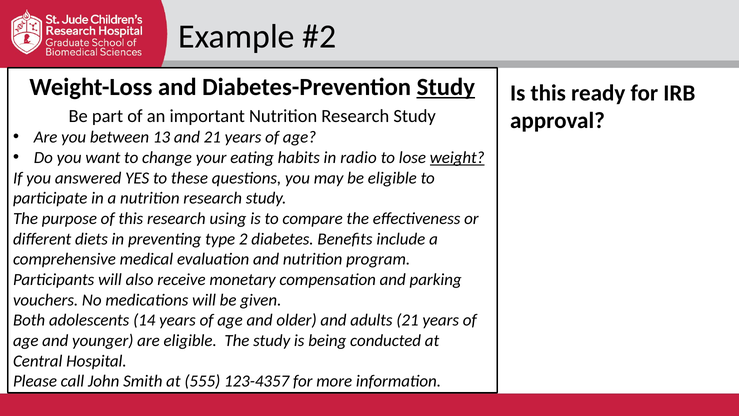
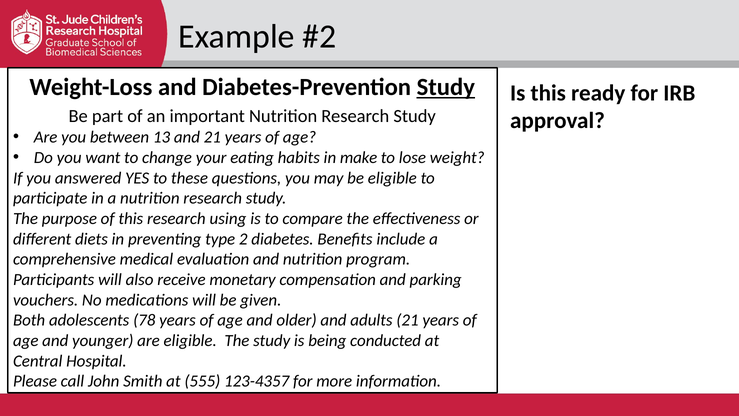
radio: radio -> make
weight underline: present -> none
14: 14 -> 78
